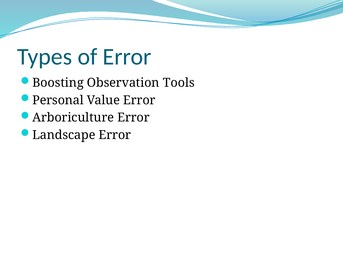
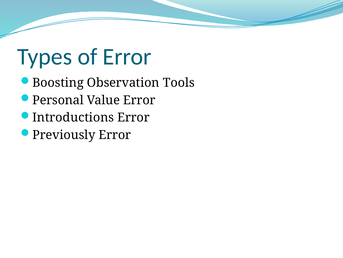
Arboriculture: Arboriculture -> Introductions
Landscape: Landscape -> Previously
